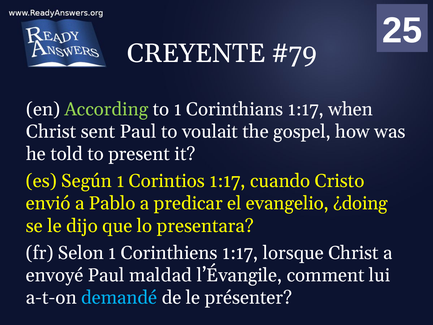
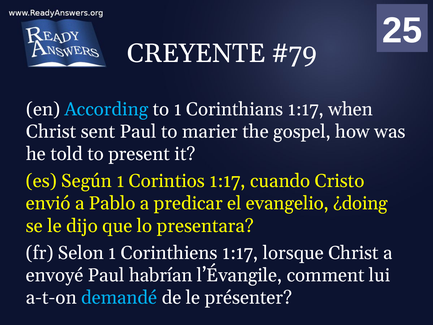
According colour: light green -> light blue
voulait: voulait -> marier
maldad: maldad -> habrían
